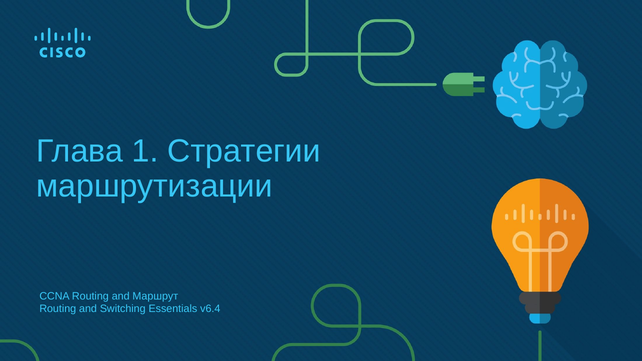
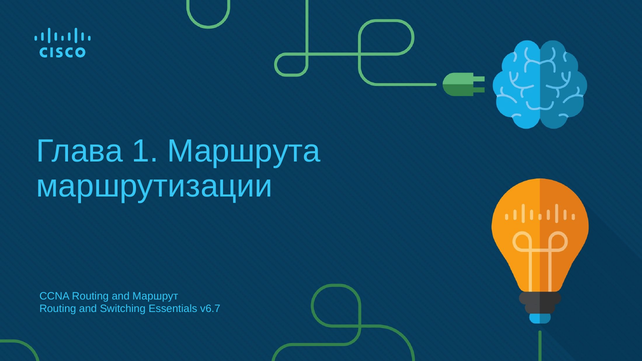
Стратегии: Стратегии -> Маршрута
v6.4: v6.4 -> v6.7
